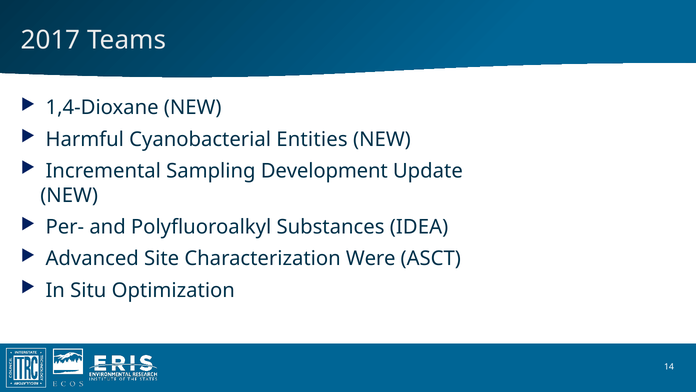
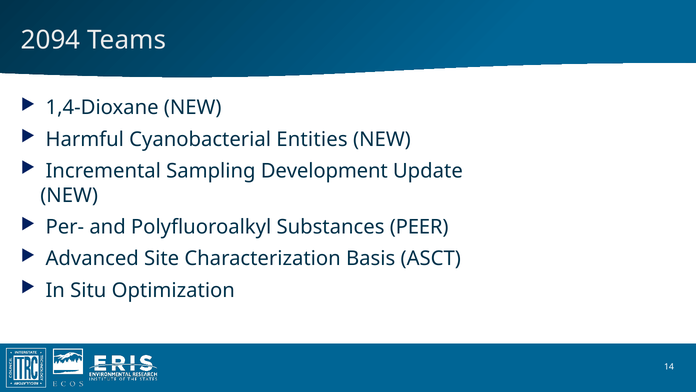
2017: 2017 -> 2094
IDEA: IDEA -> PEER
Were: Were -> Basis
